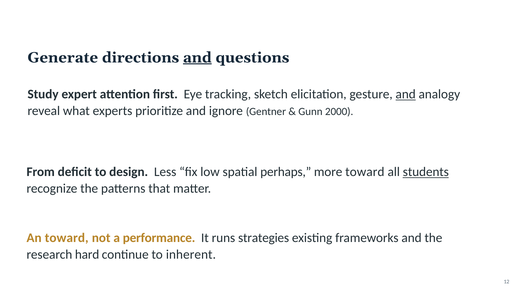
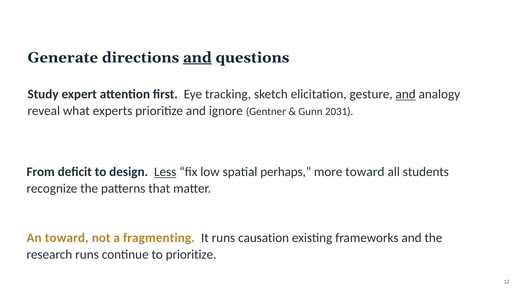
2000: 2000 -> 2031
Less underline: none -> present
students underline: present -> none
performance: performance -> fragmenting
strategies: strategies -> causation
research hard: hard -> runs
to inherent: inherent -> prioritize
